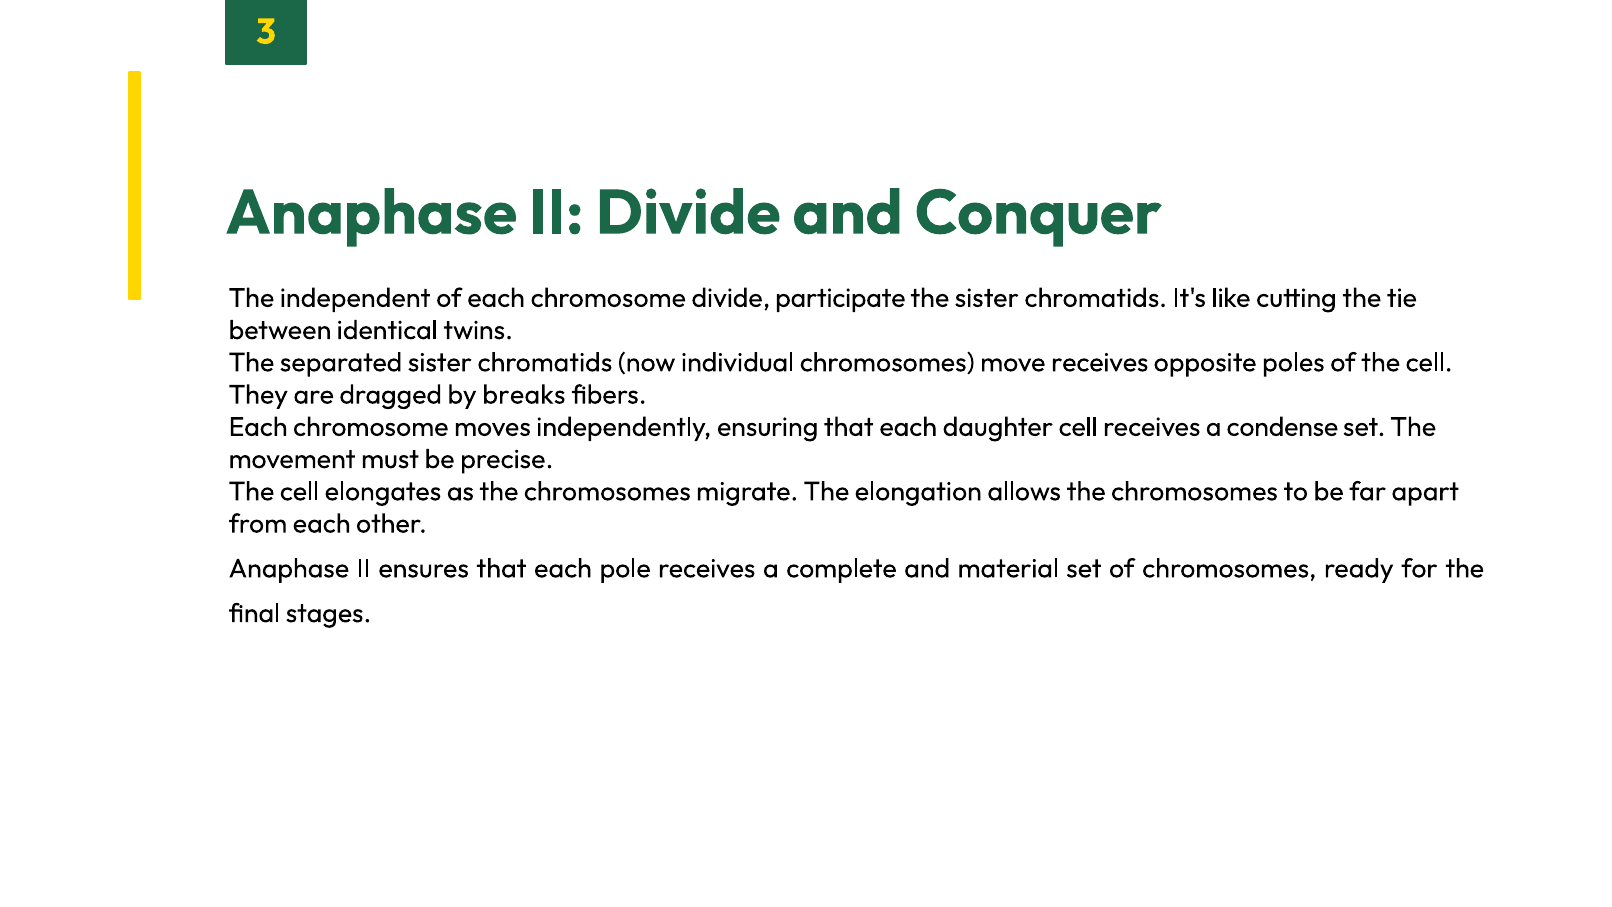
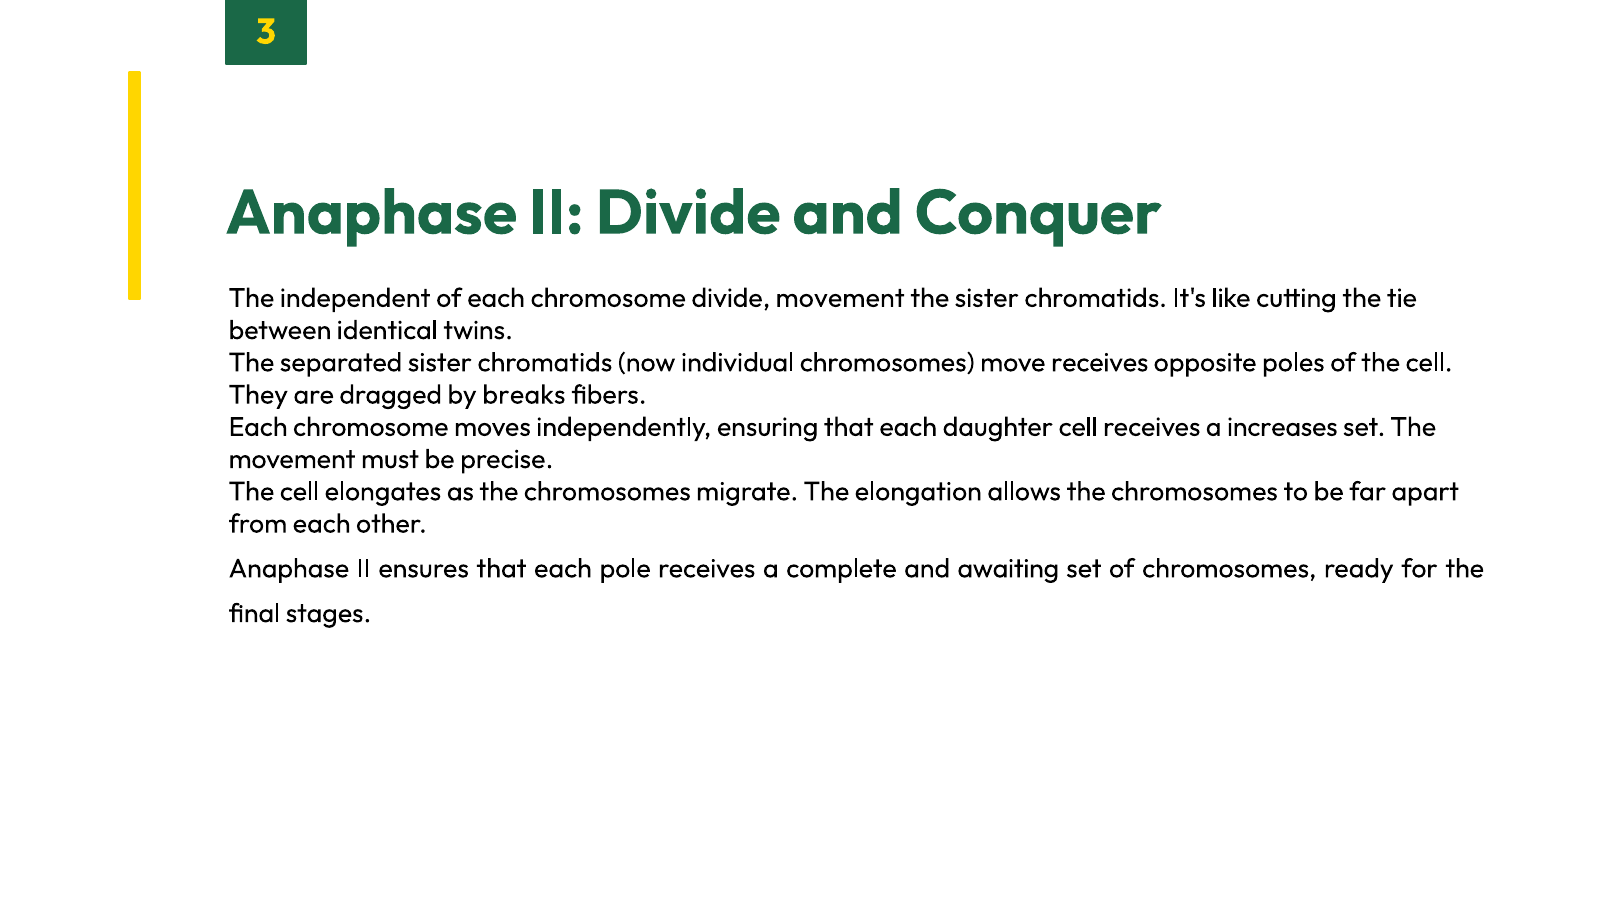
divide participate: participate -> movement
condense: condense -> increases
material: material -> awaiting
